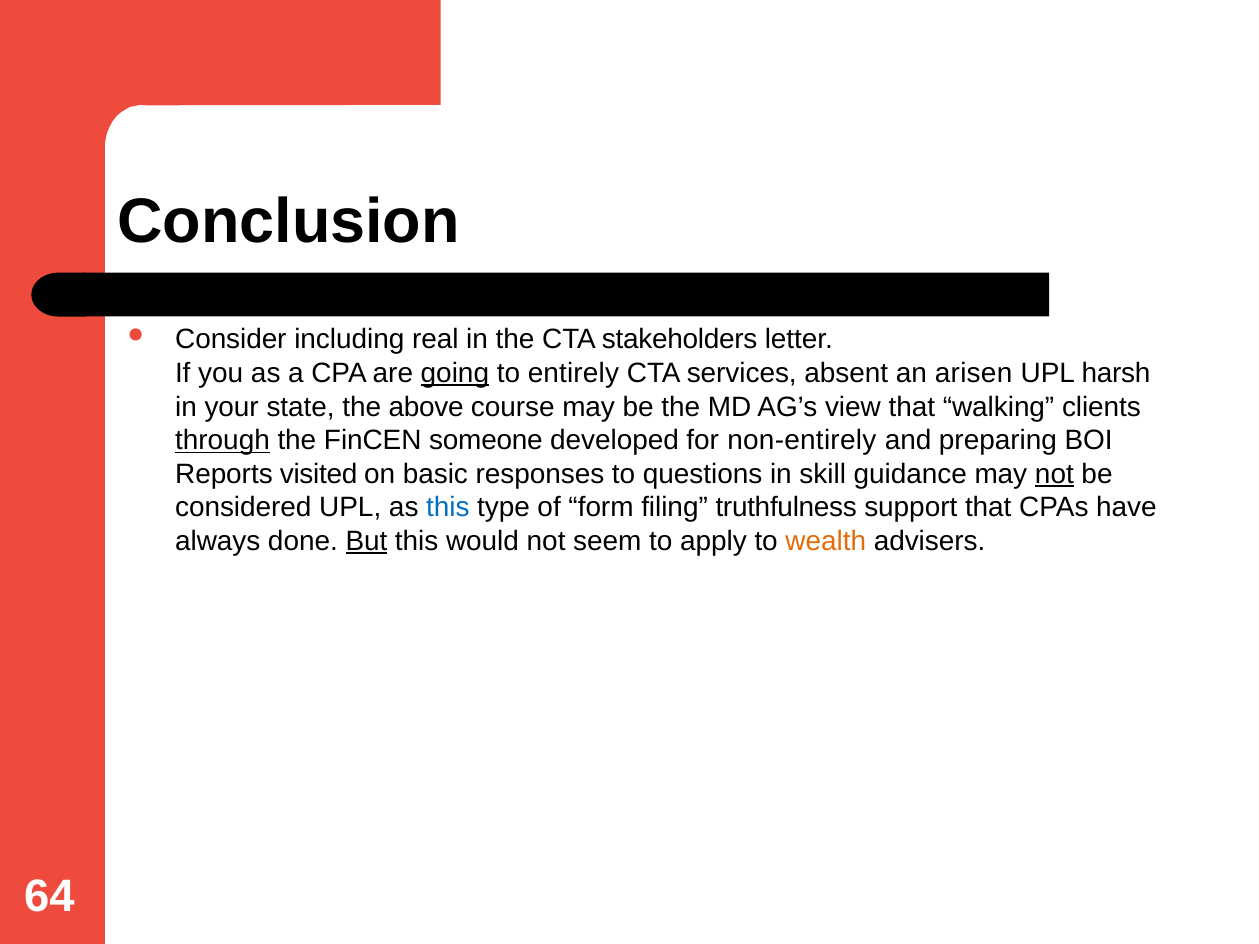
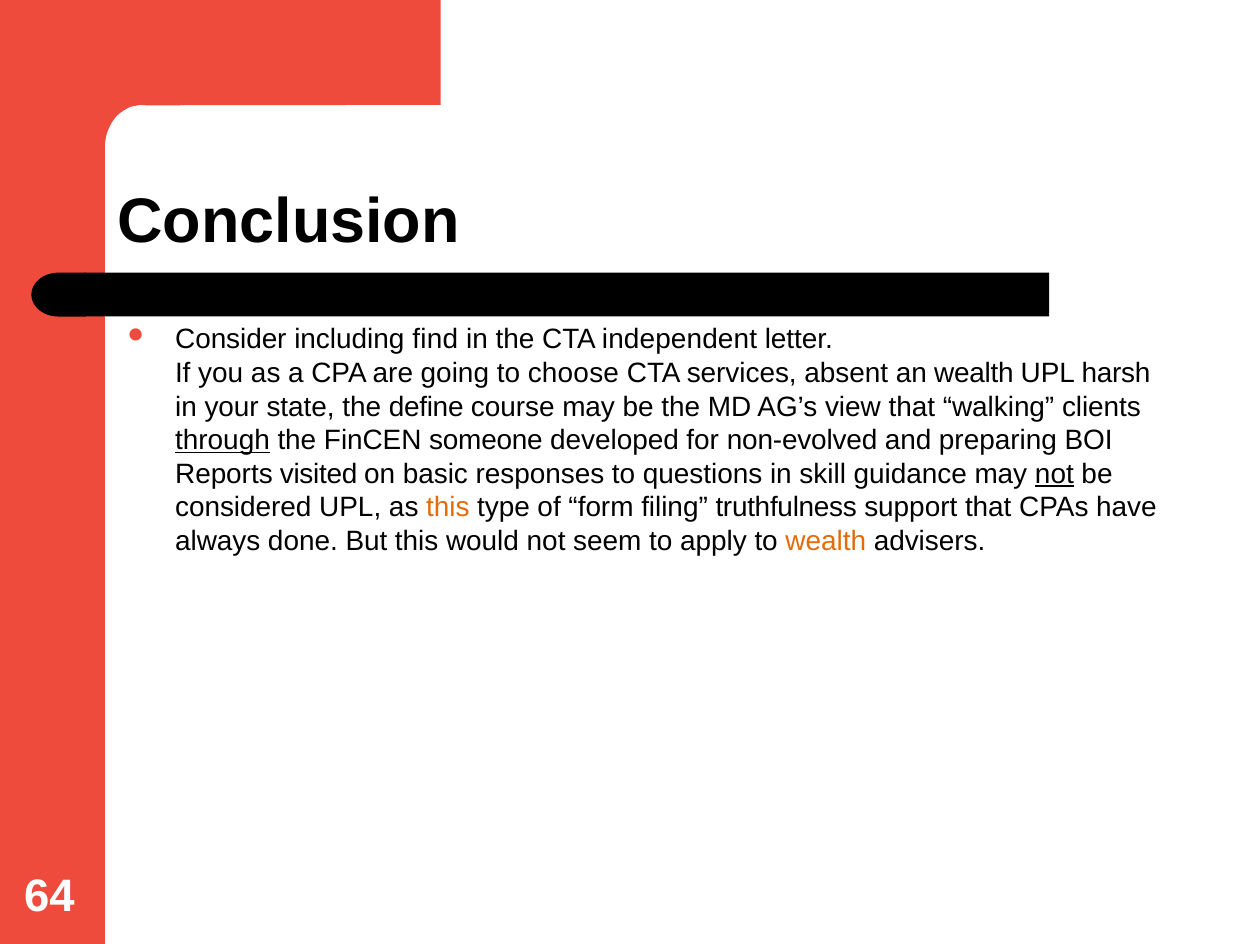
real: real -> find
stakeholders: stakeholders -> independent
going underline: present -> none
entirely: entirely -> choose
an arisen: arisen -> wealth
above: above -> define
non-entirely: non-entirely -> non-evolved
this at (448, 508) colour: blue -> orange
But underline: present -> none
